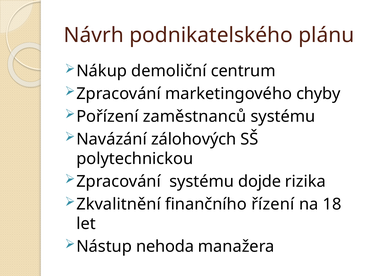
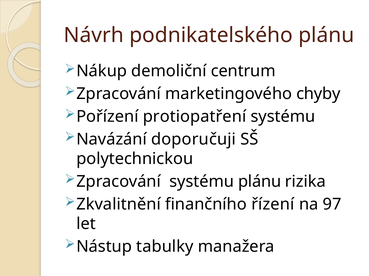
zaměstnanců: zaměstnanců -> protiopatření
zálohových: zálohových -> doporučuji
systému dojde: dojde -> plánu
18: 18 -> 97
nehoda: nehoda -> tabulky
